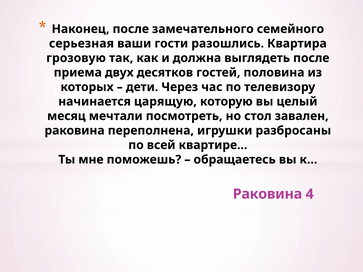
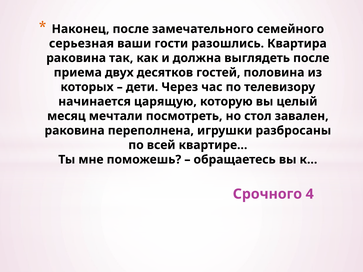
грозовую at (76, 58): грозовую -> раковина
Раковина at (267, 194): Раковина -> Срочного
